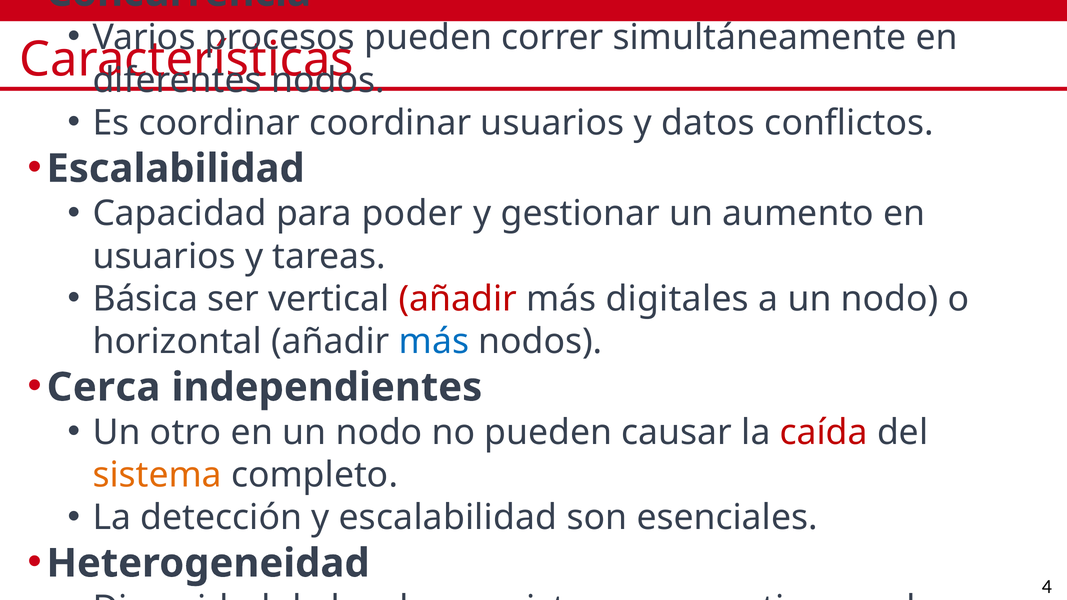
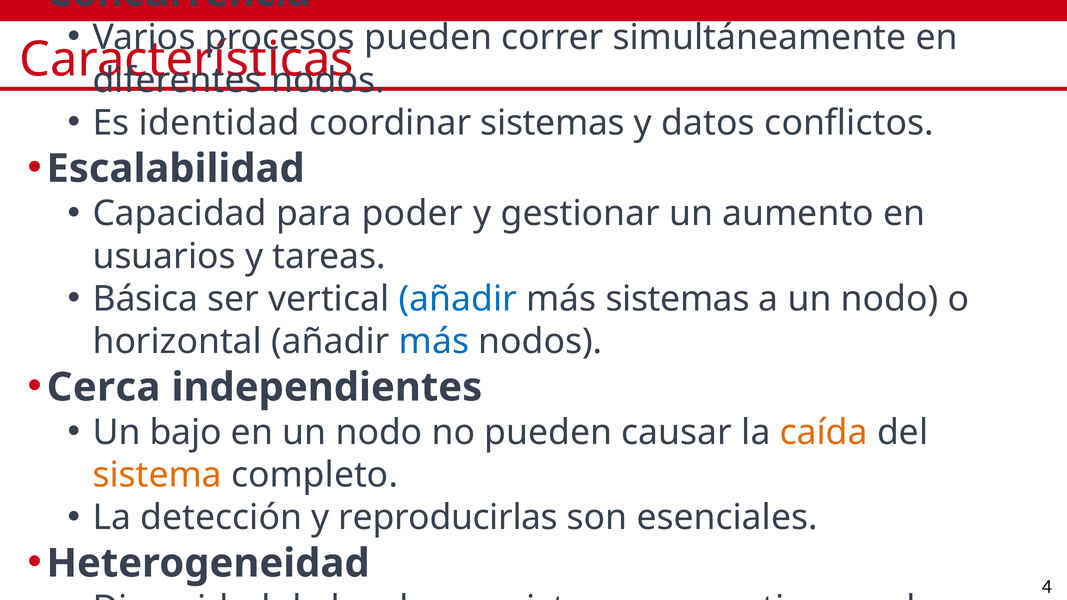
Es coordinar: coordinar -> identidad
coordinar usuarios: usuarios -> sistemas
añadir at (458, 299) colour: red -> blue
más digitales: digitales -> sistemas
otro: otro -> bajo
caída colour: red -> orange
y escalabilidad: escalabilidad -> reproducirlas
